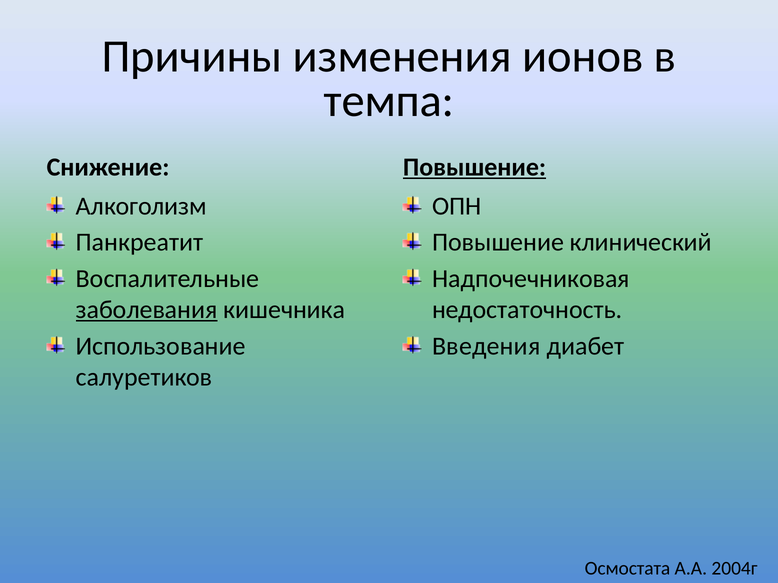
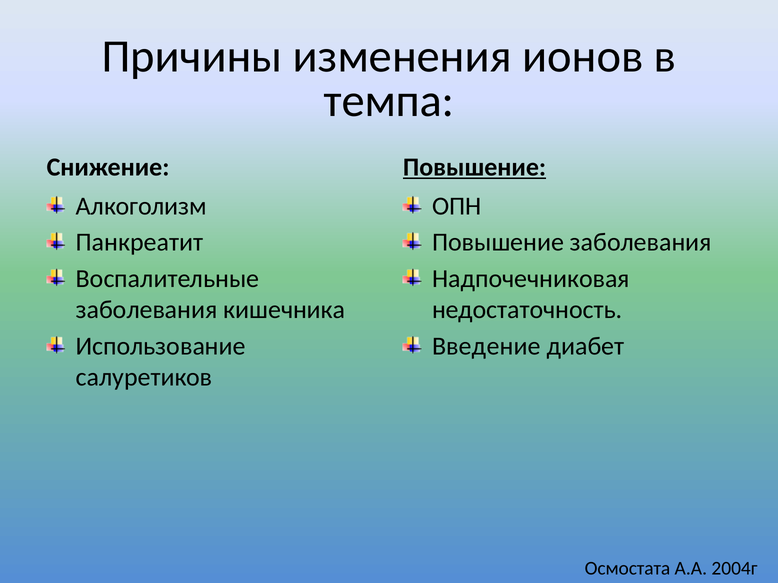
Повышение клинический: клинический -> заболевания
заболевания at (147, 310) underline: present -> none
Введения: Введения -> Введение
